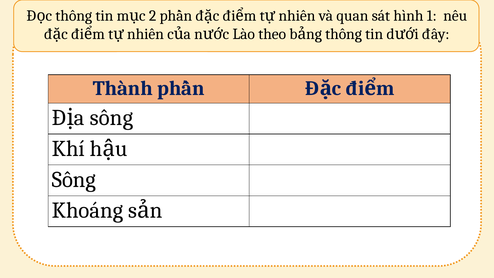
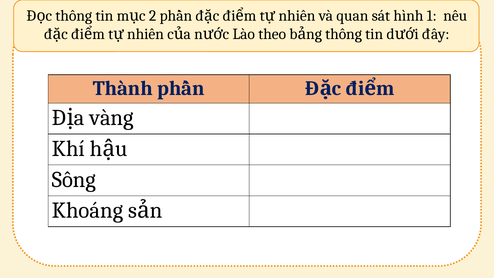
sông at (111, 118): sông -> vàng
